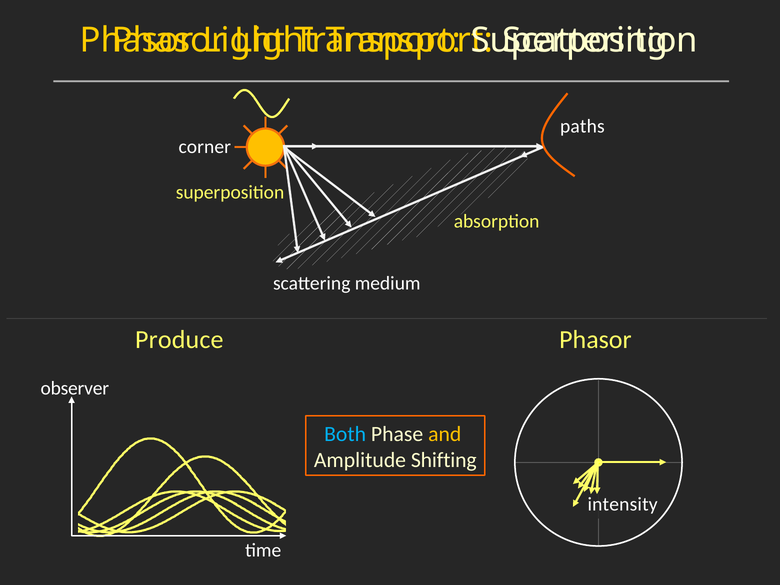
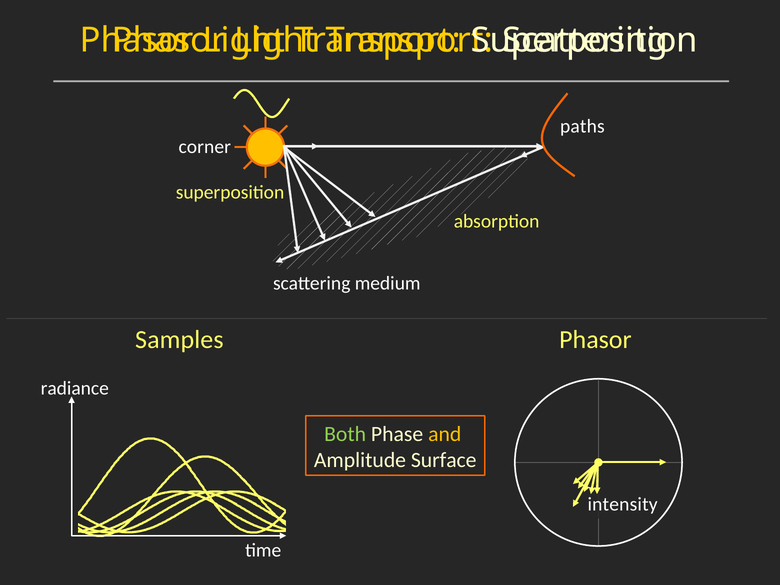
Produce: Produce -> Samples
observer: observer -> radiance
Both colour: light blue -> light green
Shifting: Shifting -> Surface
